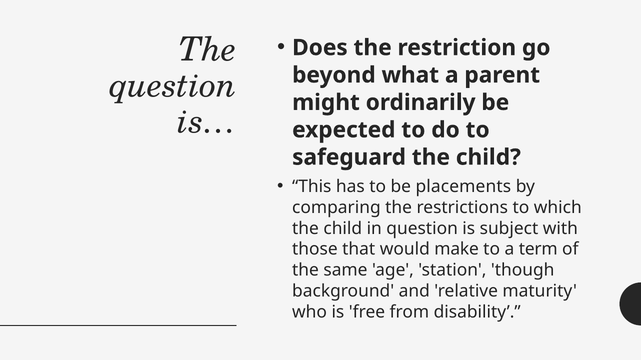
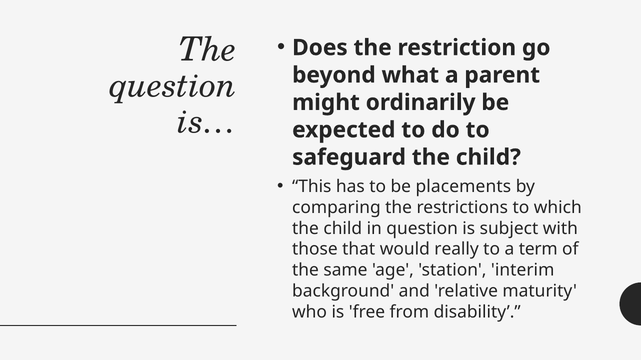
make: make -> really
though: though -> interim
